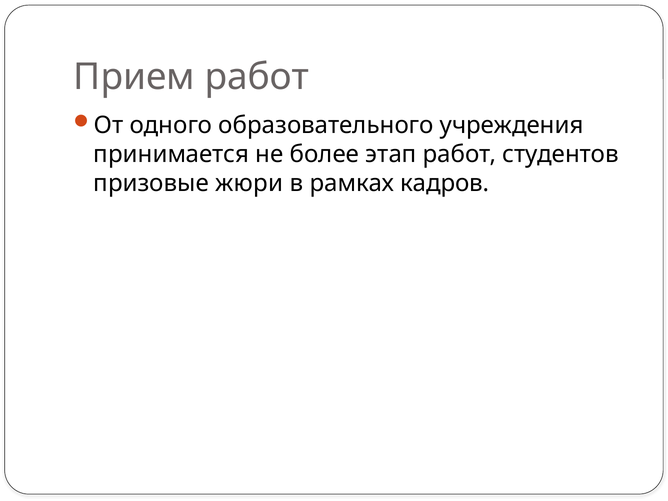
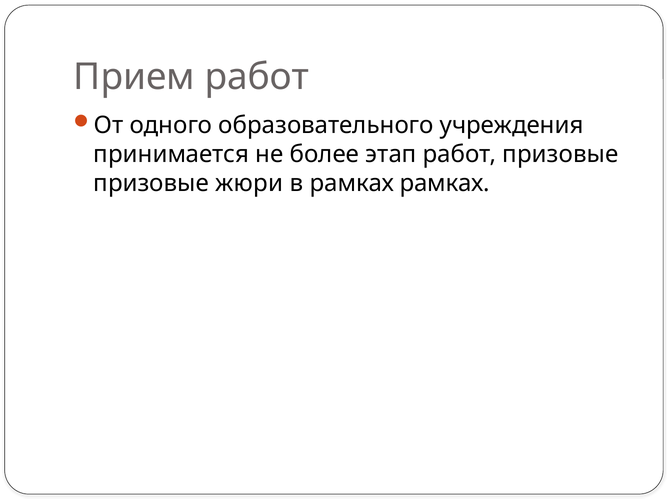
работ студентов: студентов -> призовые
рамках кадров: кадров -> рамках
